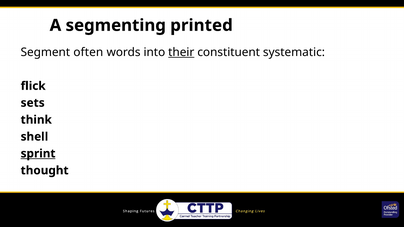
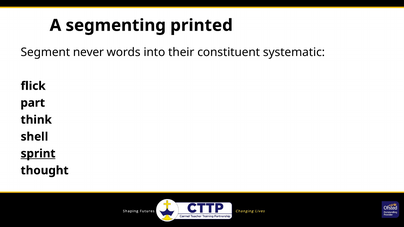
often: often -> never
their underline: present -> none
sets: sets -> part
